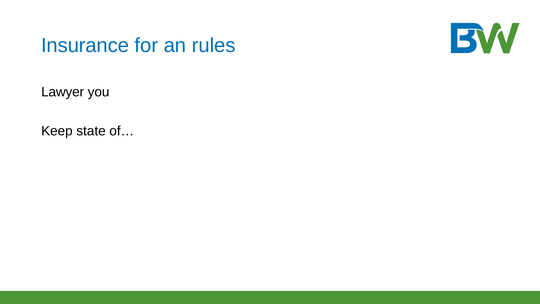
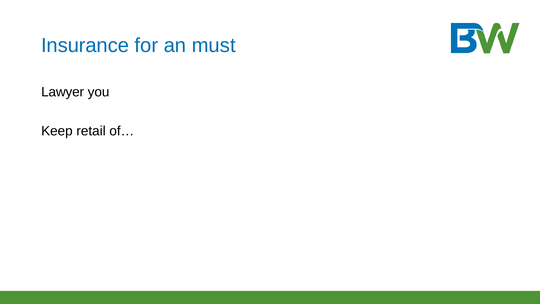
rules: rules -> must
state: state -> retail
